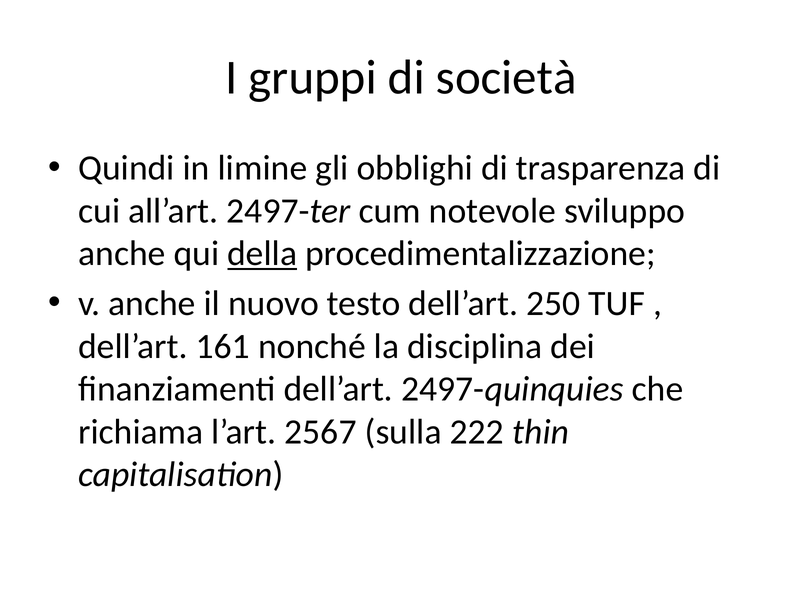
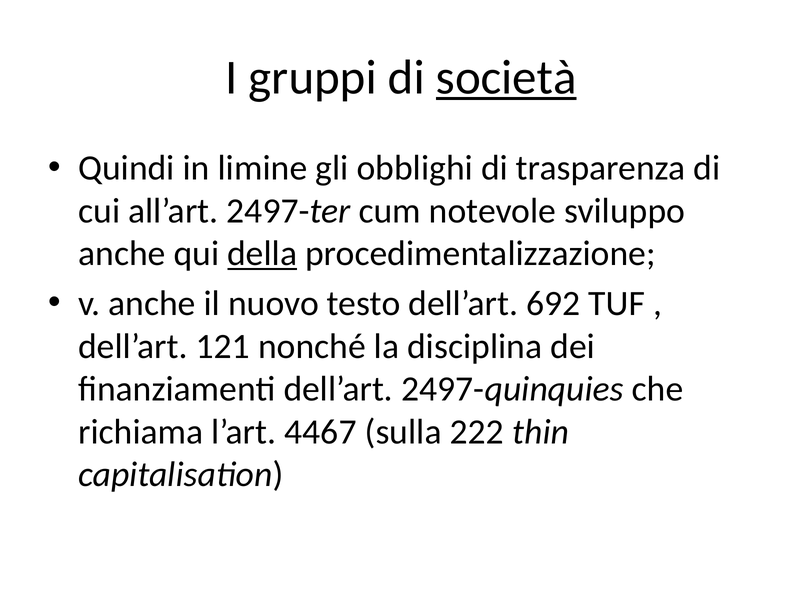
società underline: none -> present
250: 250 -> 692
161: 161 -> 121
2567: 2567 -> 4467
